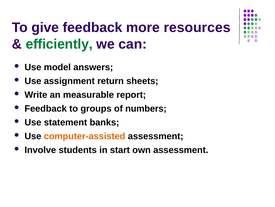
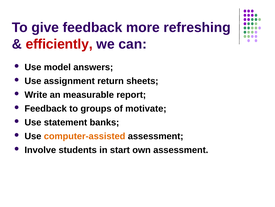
resources: resources -> refreshing
efficiently colour: green -> red
numbers: numbers -> motivate
